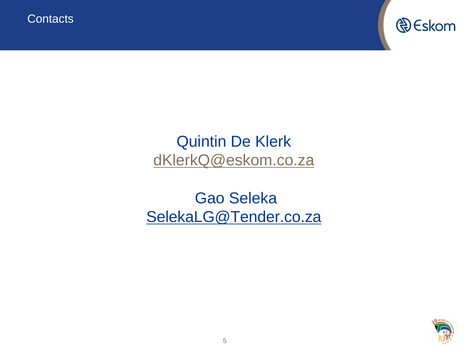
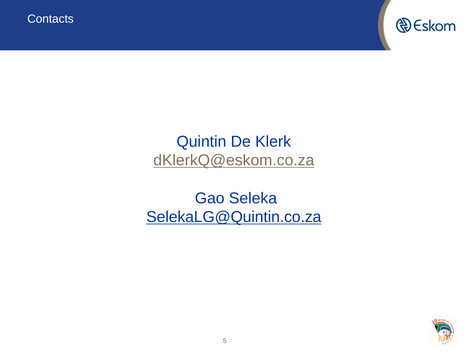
SelekaLG@Tender.co.za: SelekaLG@Tender.co.za -> SelekaLG@Quintin.co.za
